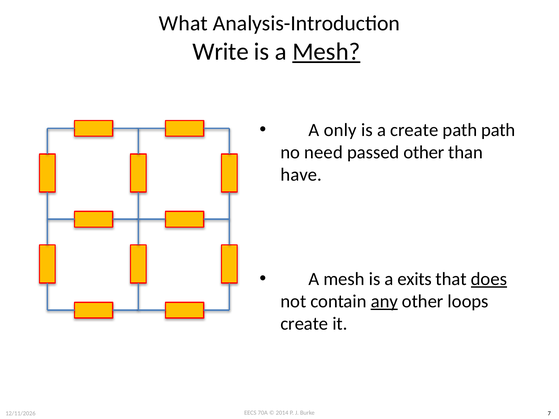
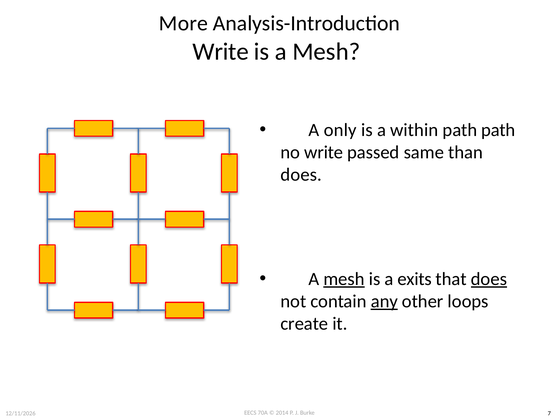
What: What -> More
Mesh at (326, 52) underline: present -> none
a create: create -> within
no need: need -> write
passed other: other -> same
have at (301, 175): have -> does
mesh at (344, 279) underline: none -> present
